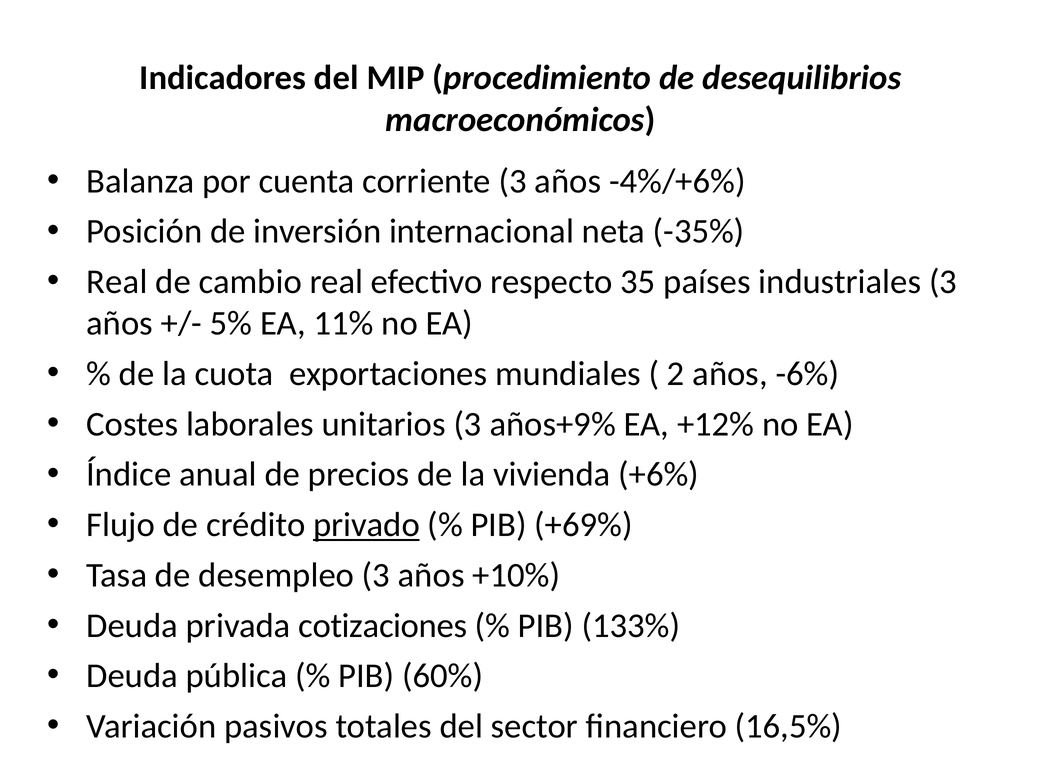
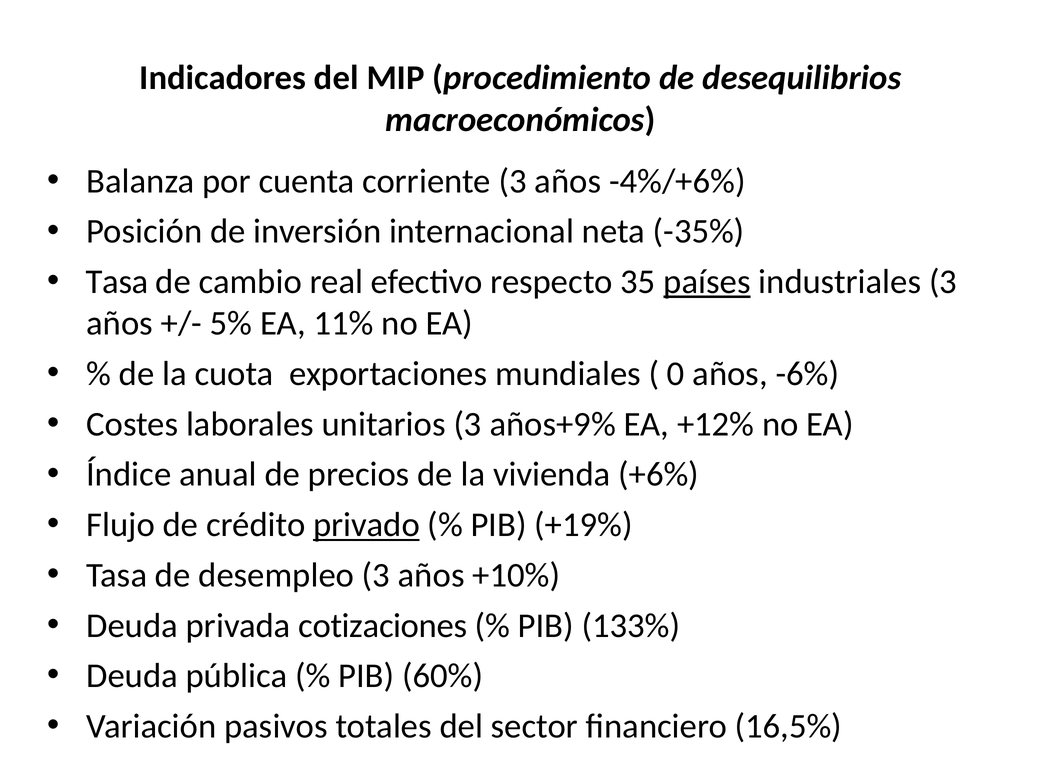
Real at (117, 282): Real -> Tasa
países underline: none -> present
2: 2 -> 0
+69%: +69% -> +19%
